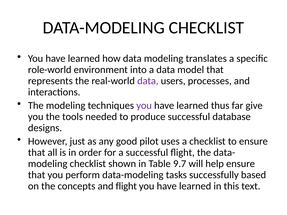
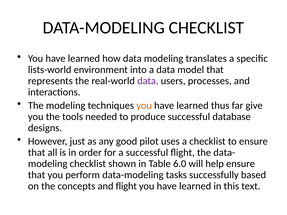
role-world: role-world -> lists-world
you at (144, 106) colour: purple -> orange
9.7: 9.7 -> 6.0
